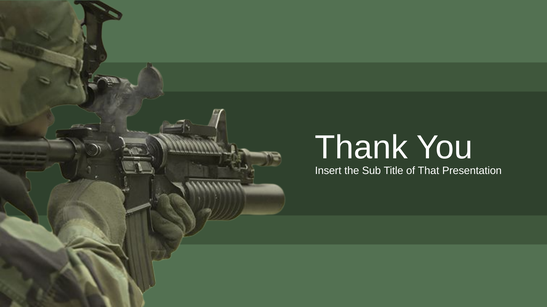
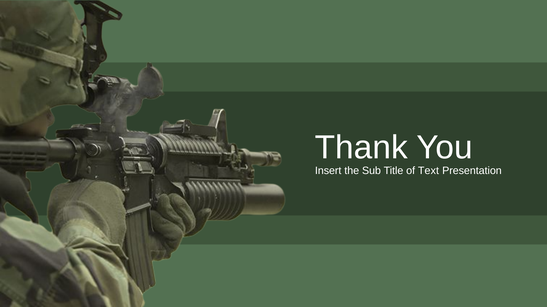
That: That -> Text
